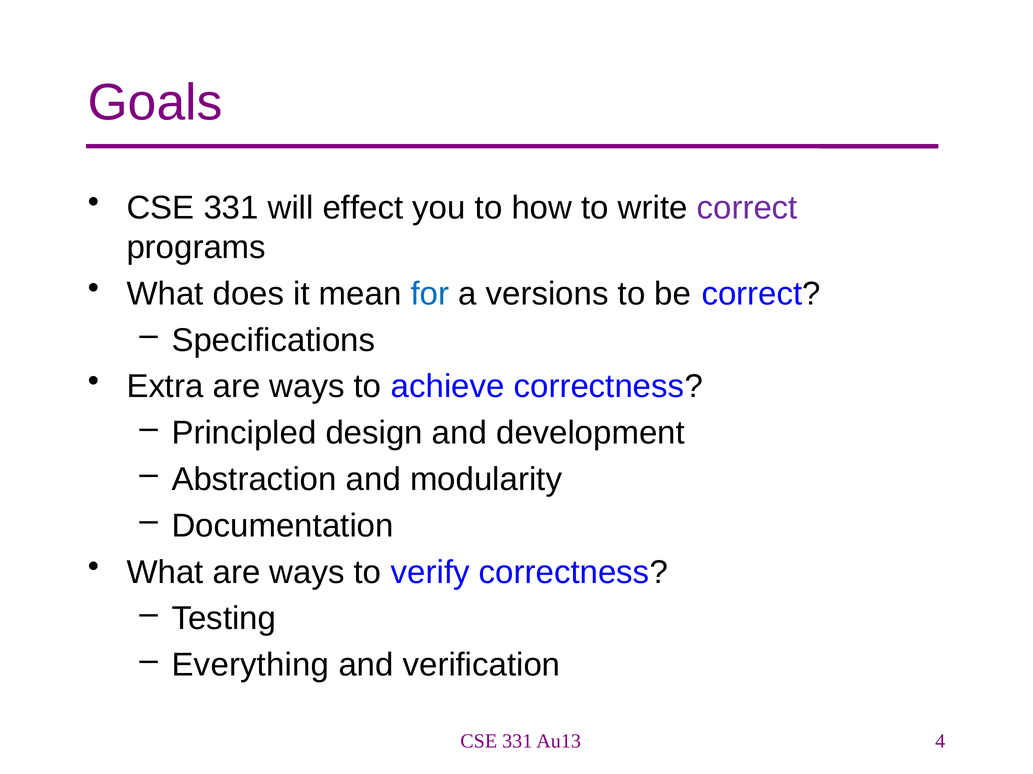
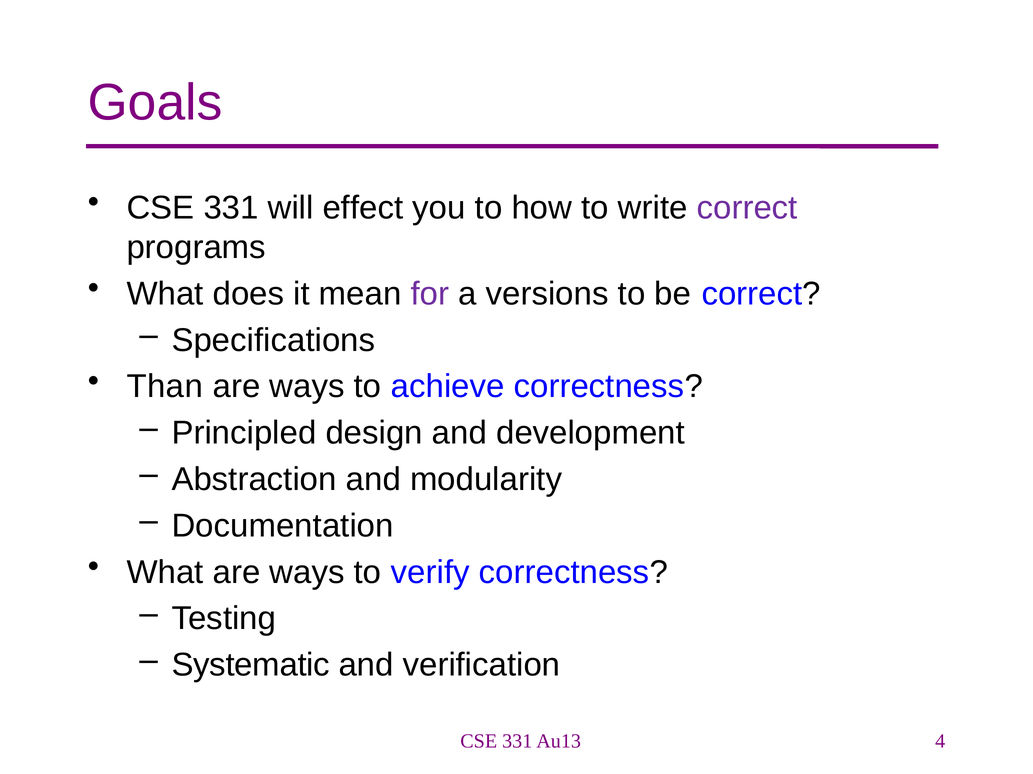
for colour: blue -> purple
Extra: Extra -> Than
Everything: Everything -> Systematic
